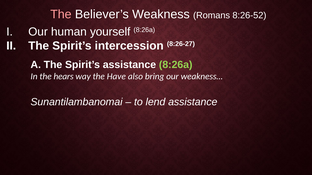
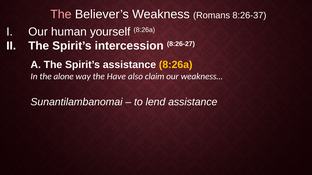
8:26-52: 8:26-52 -> 8:26-37
8:26a at (176, 65) colour: light green -> yellow
hears: hears -> alone
bring: bring -> claim
